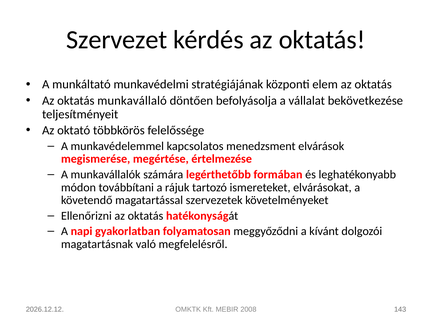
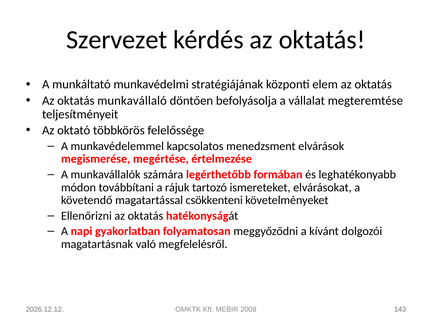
bekövetkezése: bekövetkezése -> megteremtése
szervezetek: szervezetek -> csökkenteni
